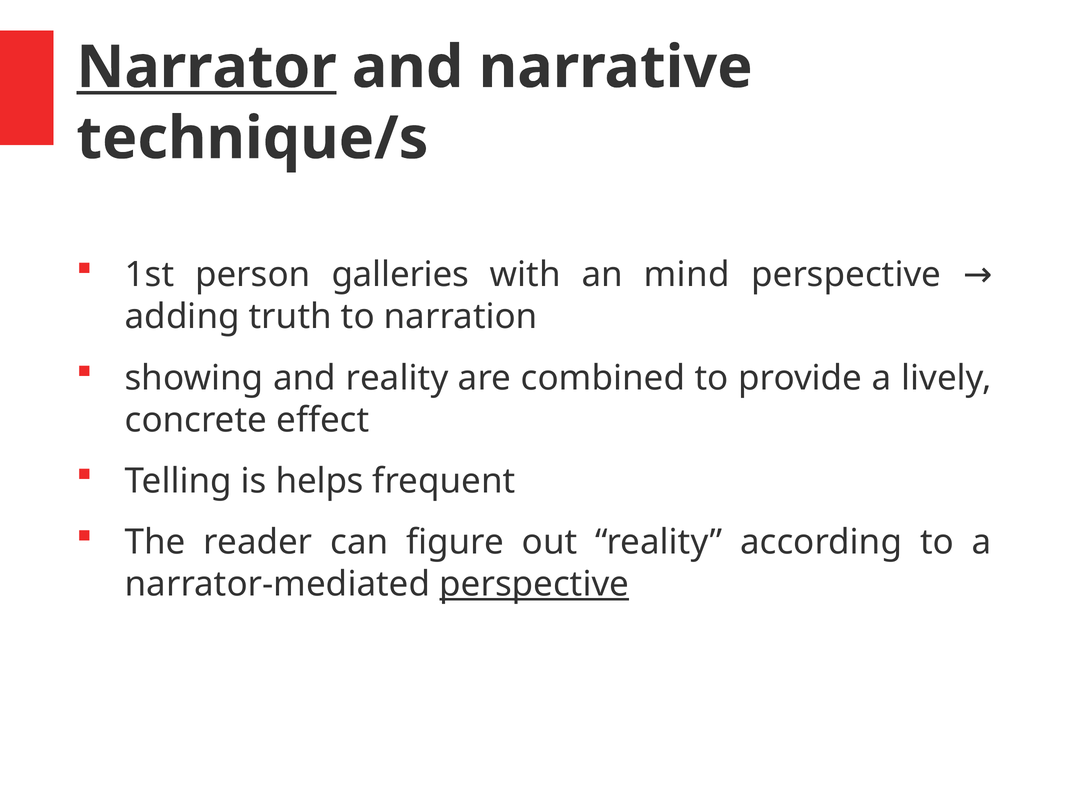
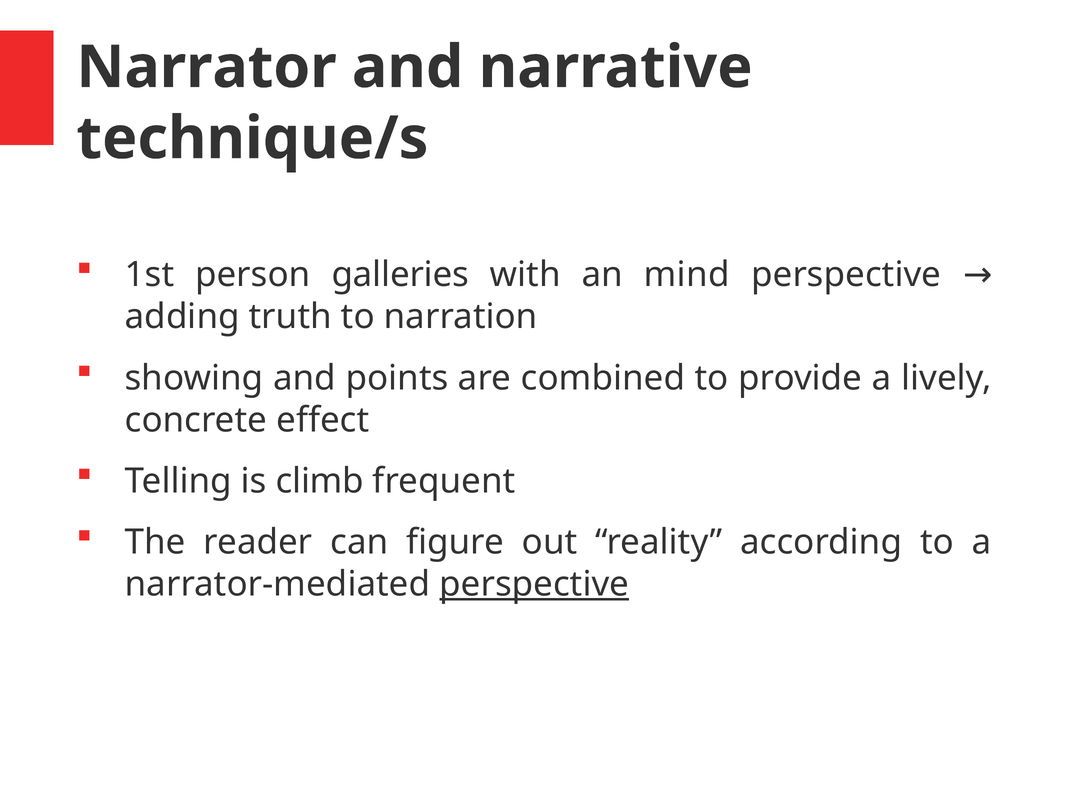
Narrator underline: present -> none
and reality: reality -> points
helps: helps -> climb
